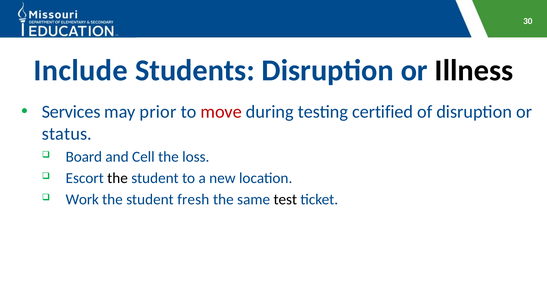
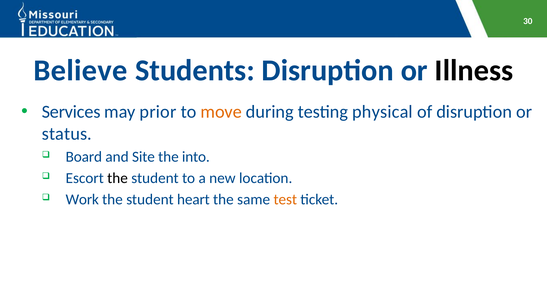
Include: Include -> Believe
move colour: red -> orange
certified: certified -> physical
Cell: Cell -> Site
loss: loss -> into
fresh: fresh -> heart
test colour: black -> orange
